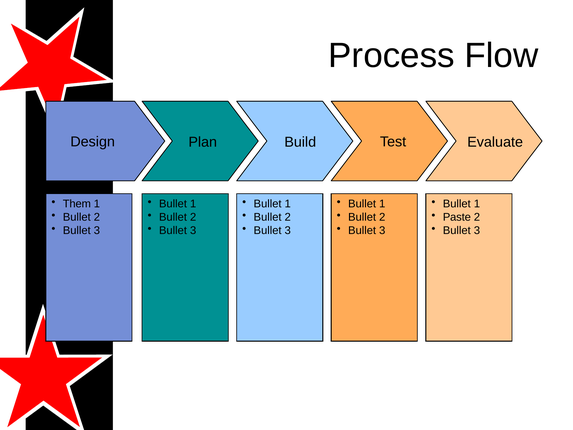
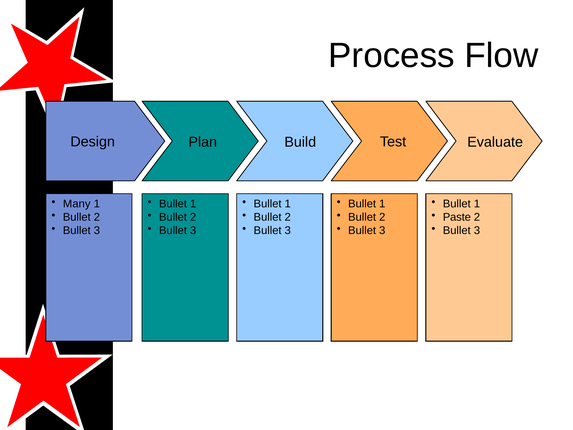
Them: Them -> Many
